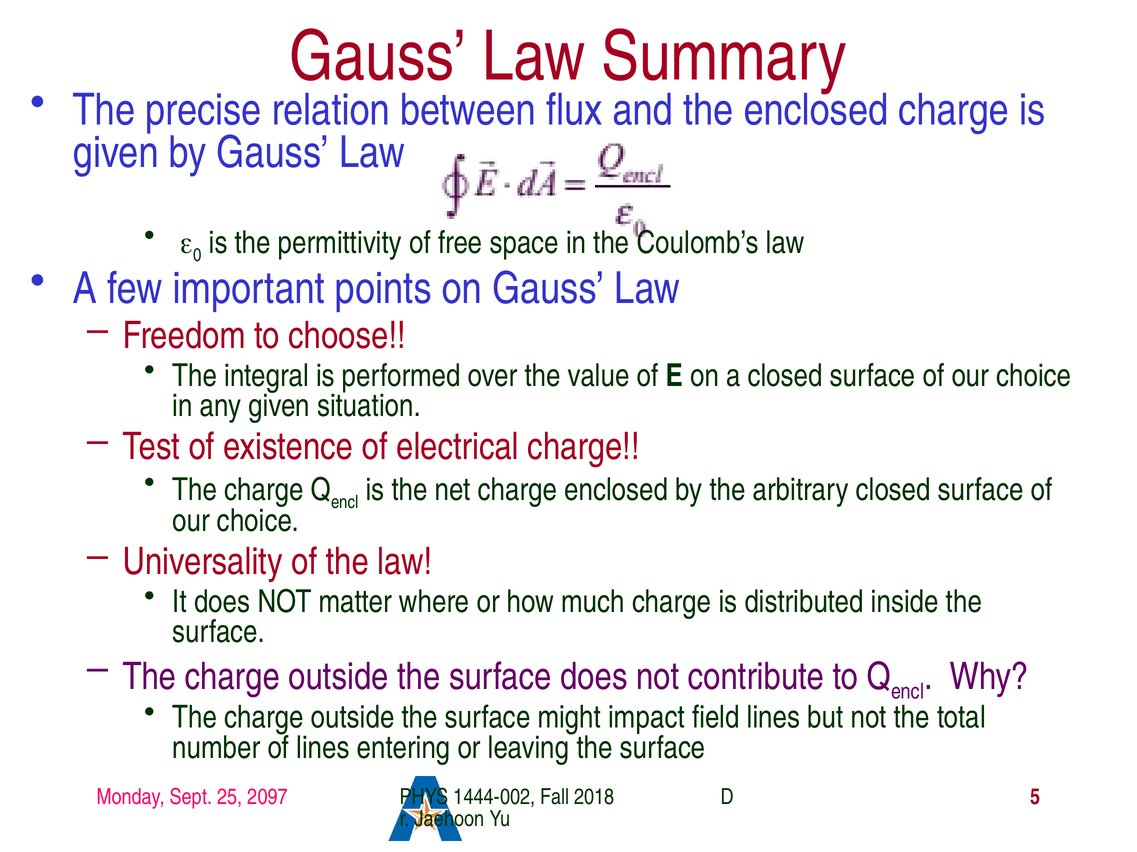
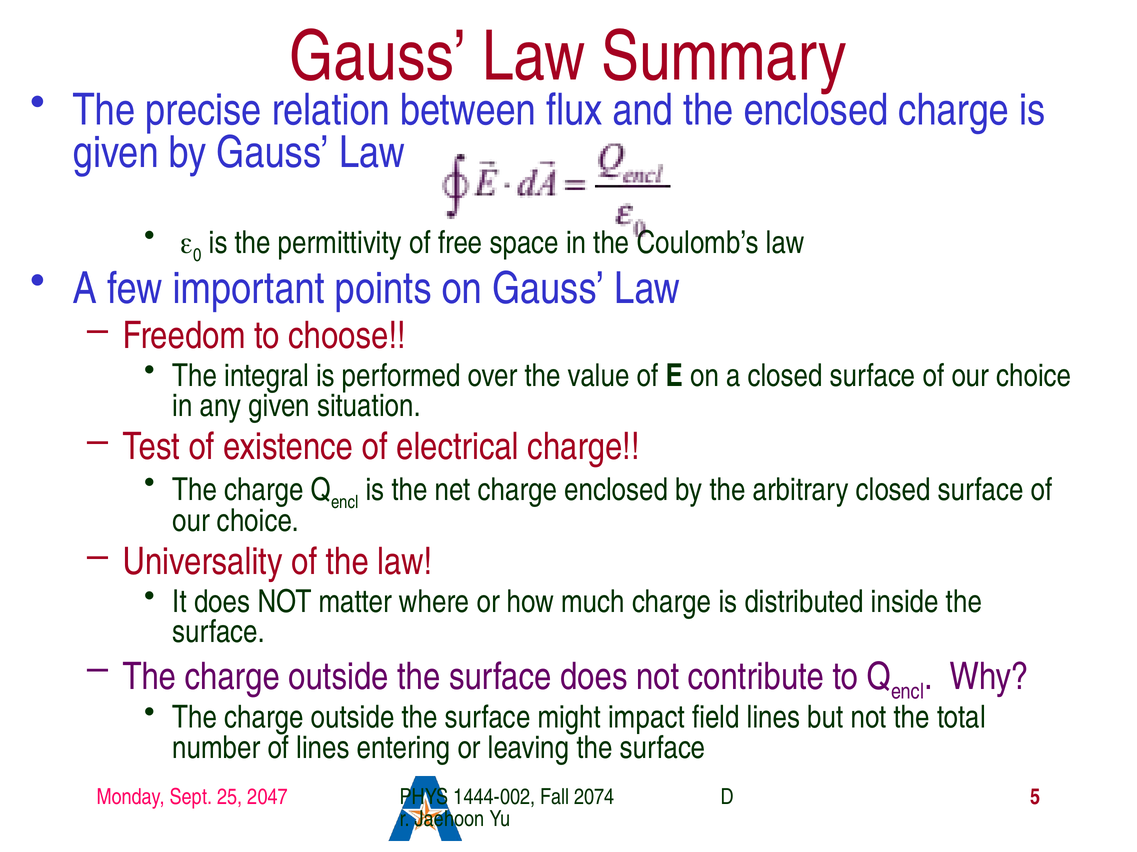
2097: 2097 -> 2047
2018: 2018 -> 2074
